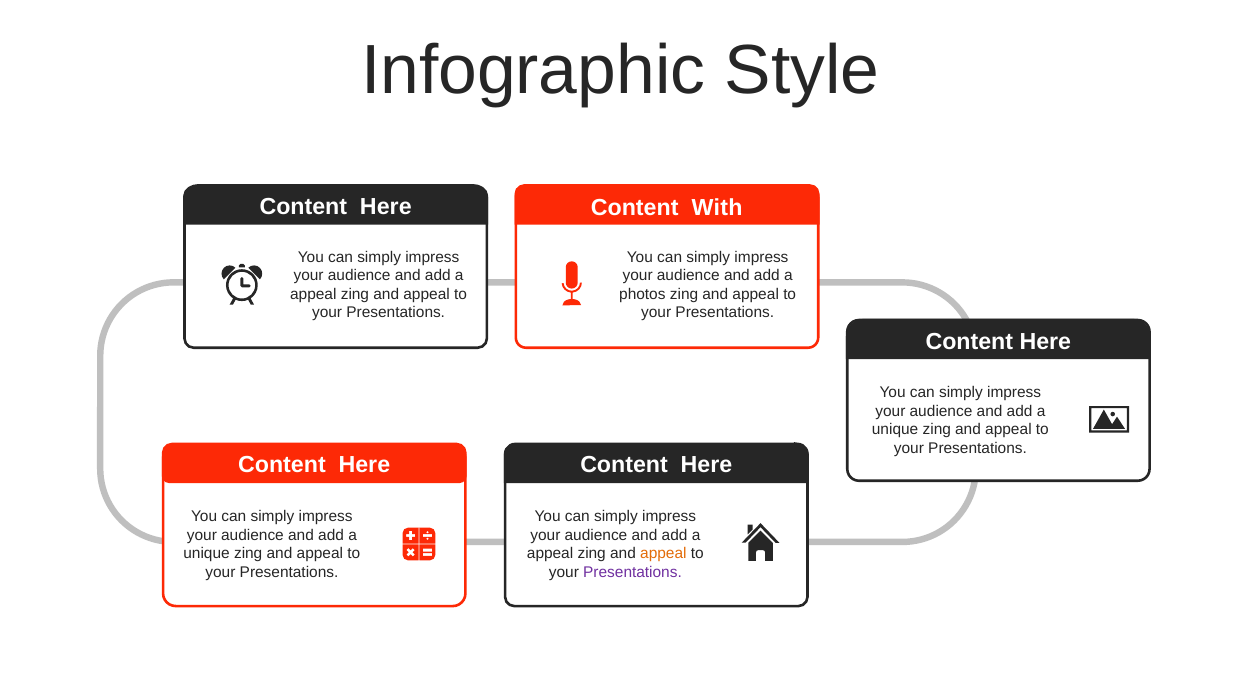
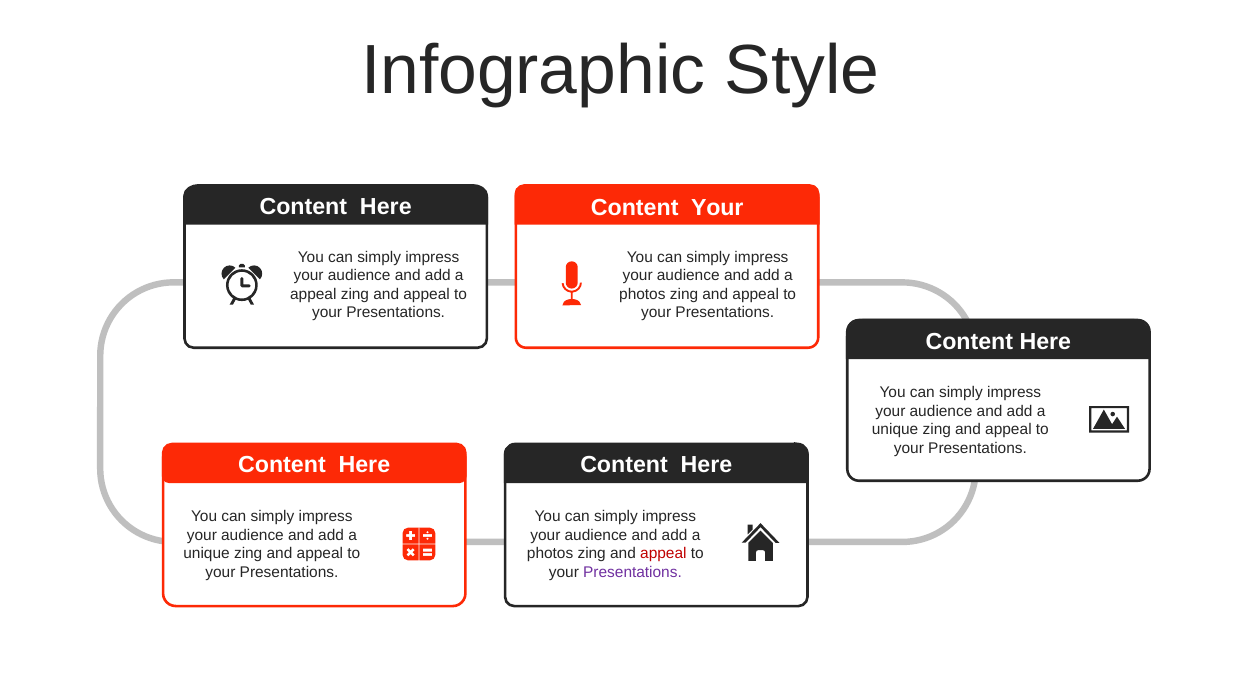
Content With: With -> Your
appeal at (550, 554): appeal -> photos
appeal at (663, 554) colour: orange -> red
